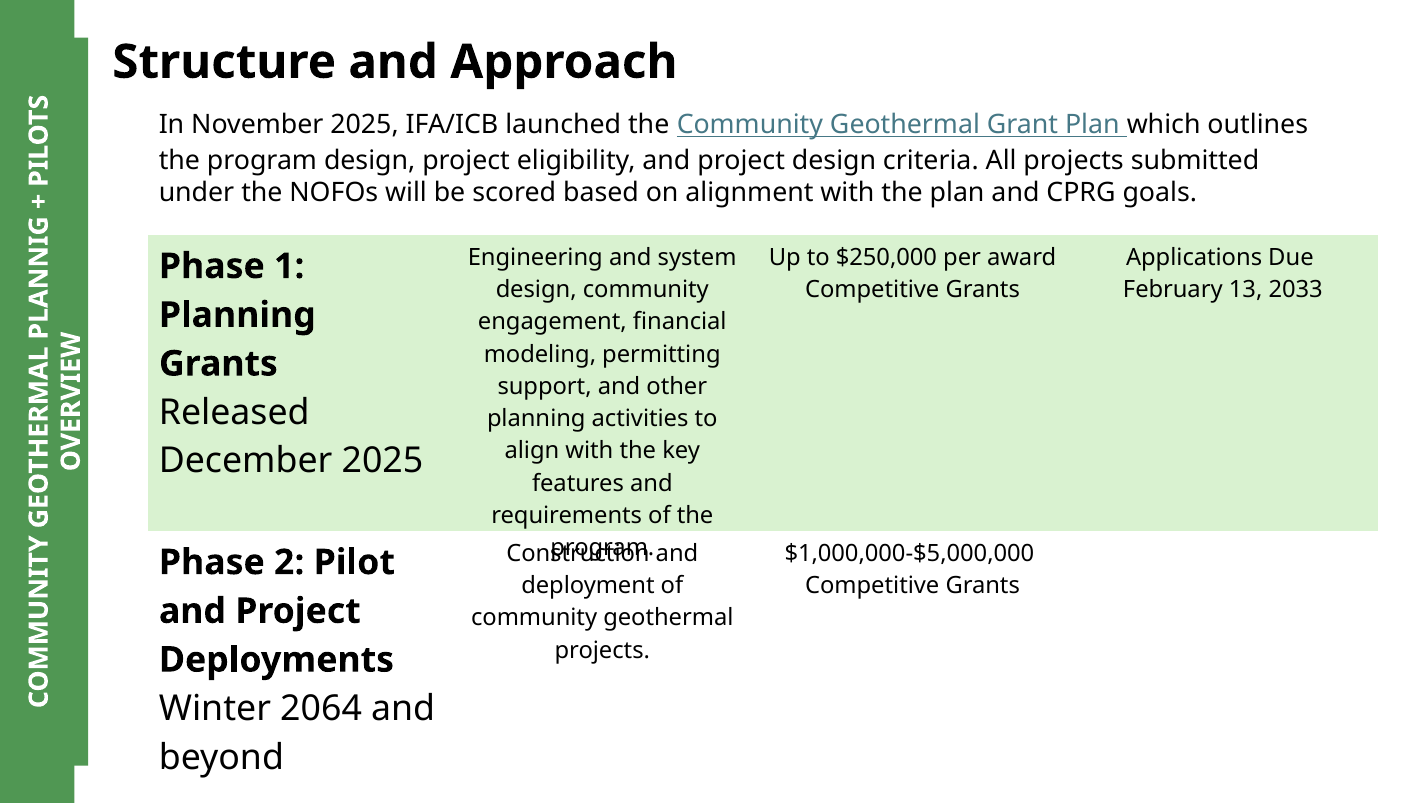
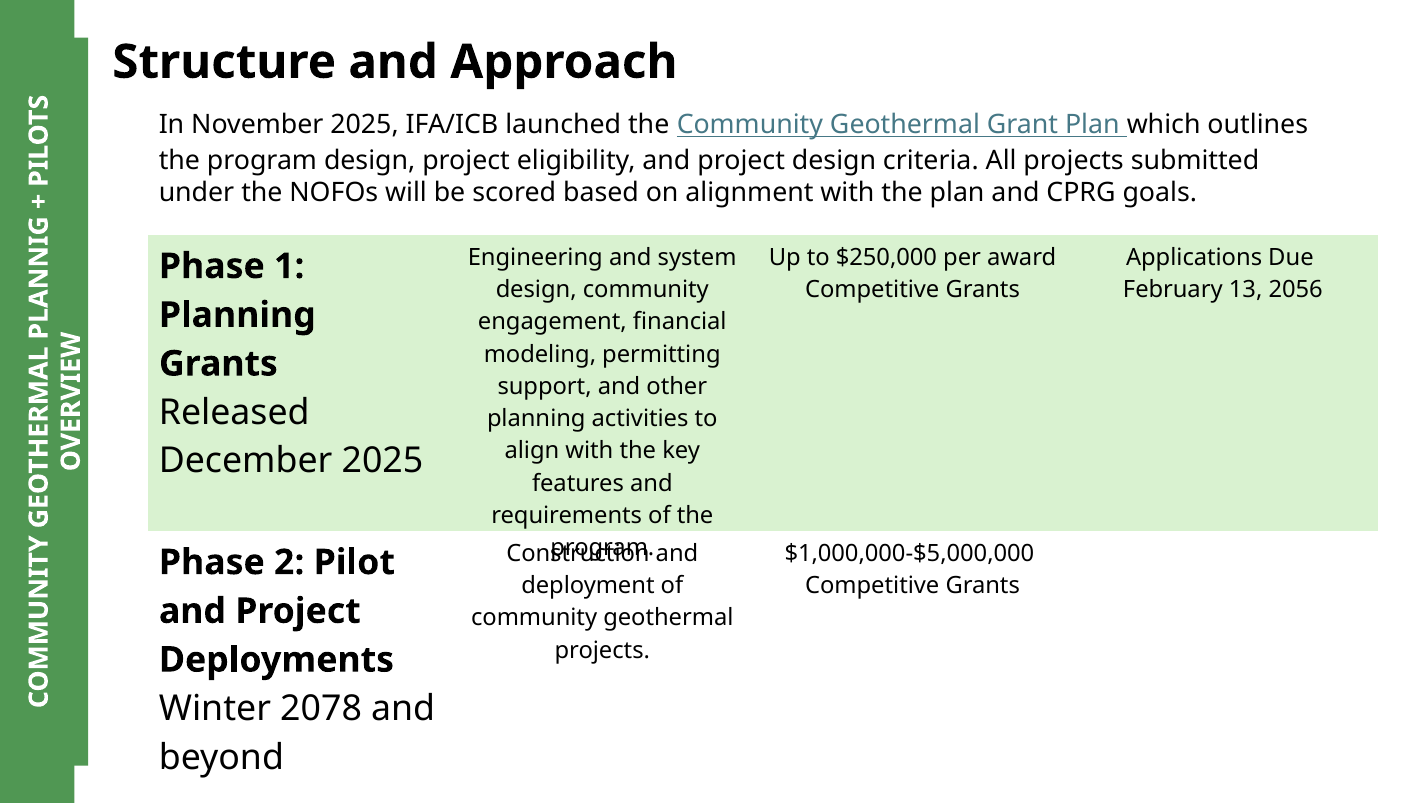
2033: 2033 -> 2056
2064: 2064 -> 2078
